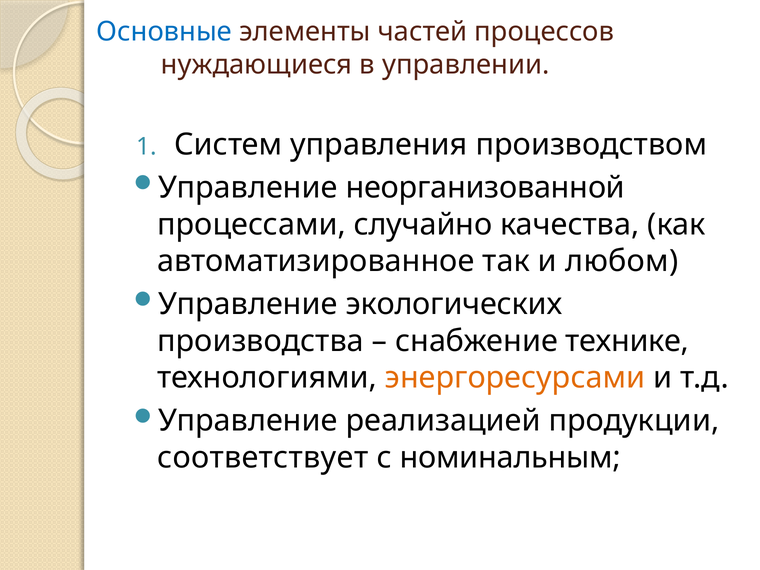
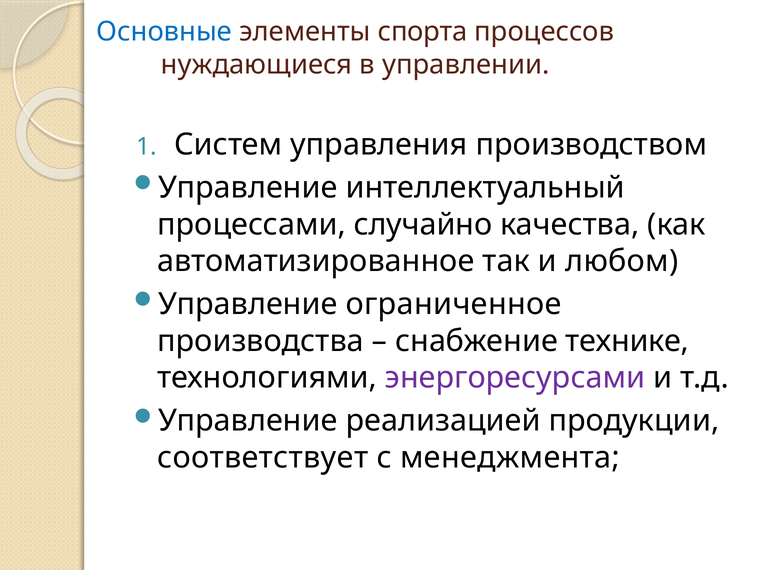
частей: частей -> спорта
неорганизованной: неорганизованной -> интеллектуальный
экологических: экологических -> ограниченное
энергоресурсами colour: orange -> purple
номинальным: номинальным -> менеджмента
